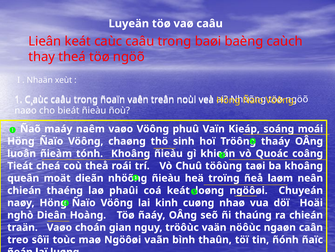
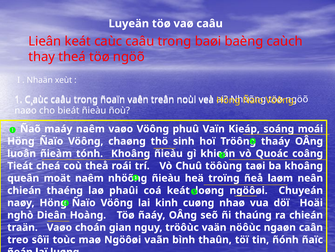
moät dieãn: dieãn -> naêm
